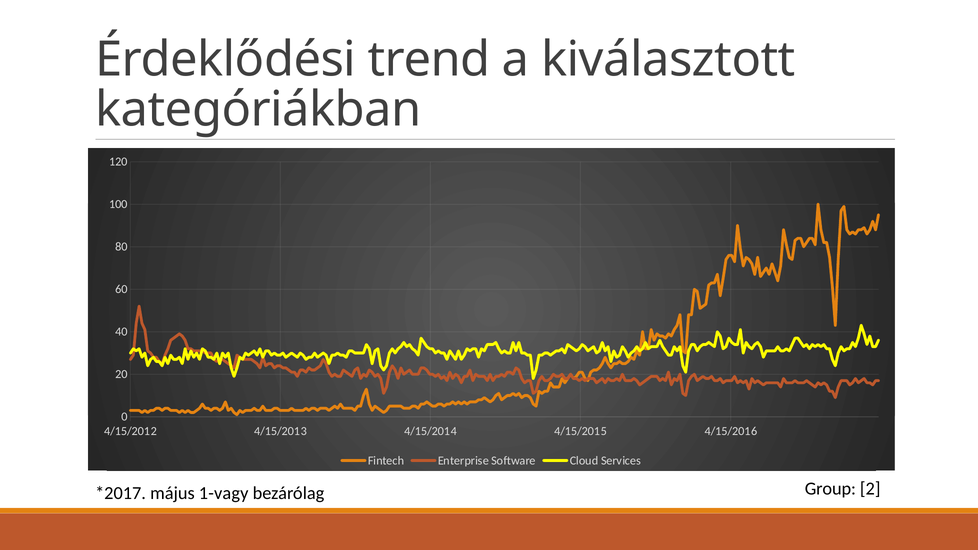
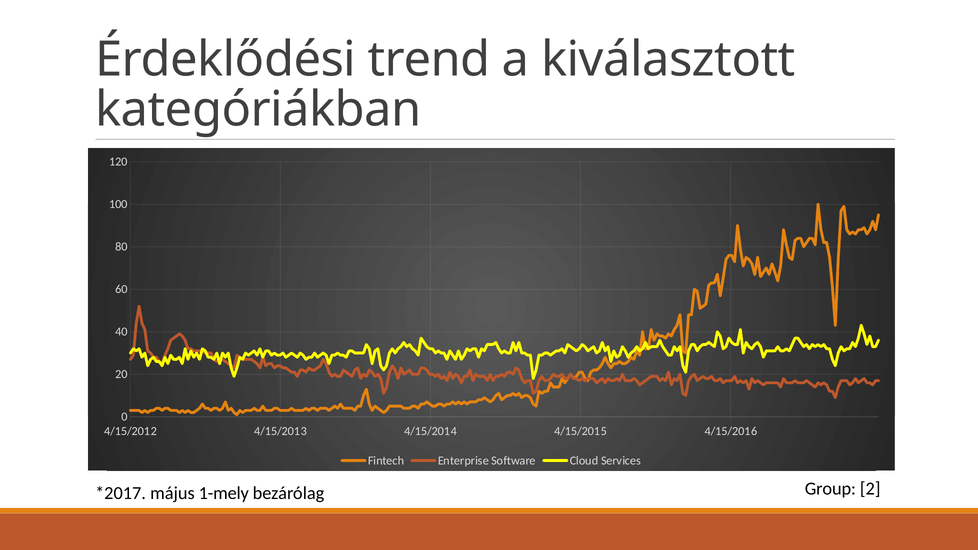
1-vagy: 1-vagy -> 1-mely
